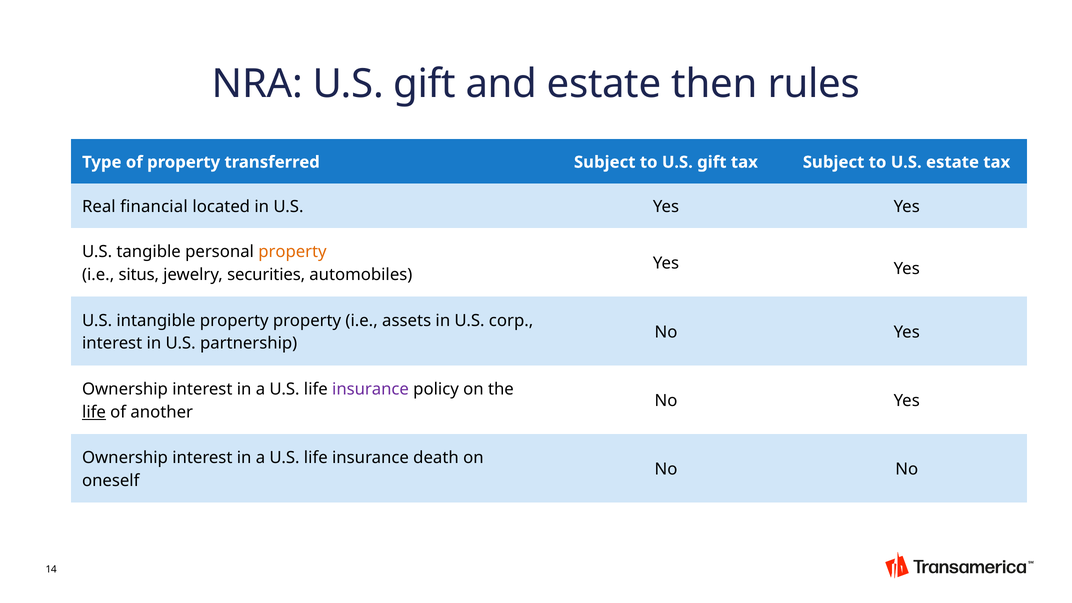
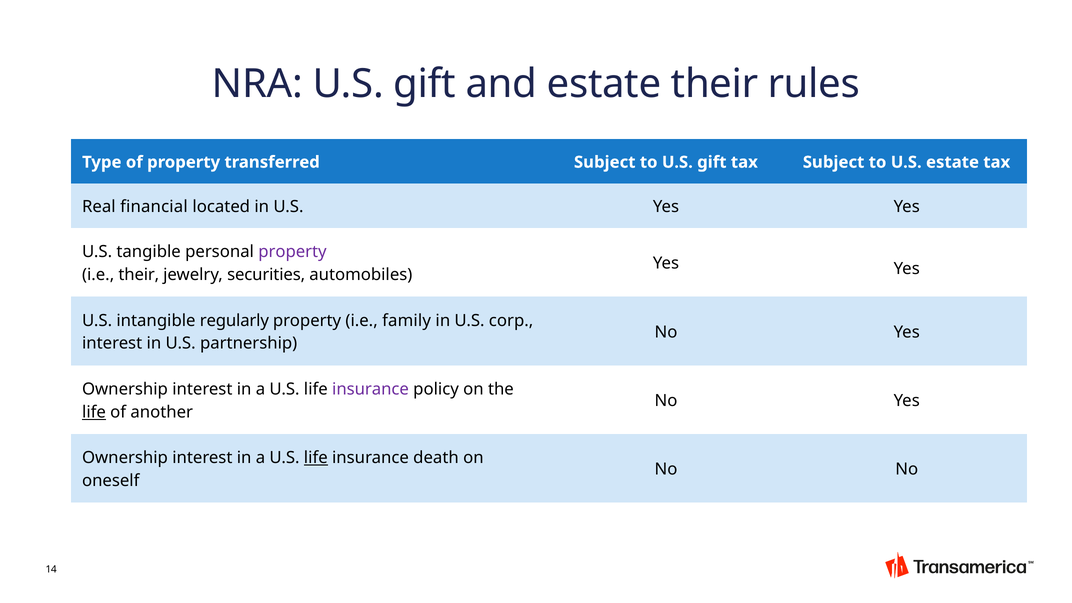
estate then: then -> their
property at (292, 252) colour: orange -> purple
i.e situs: situs -> their
intangible property: property -> regularly
assets: assets -> family
life at (316, 458) underline: none -> present
